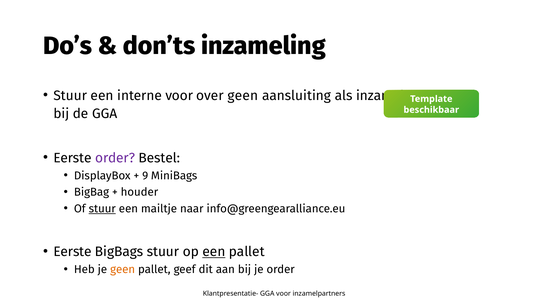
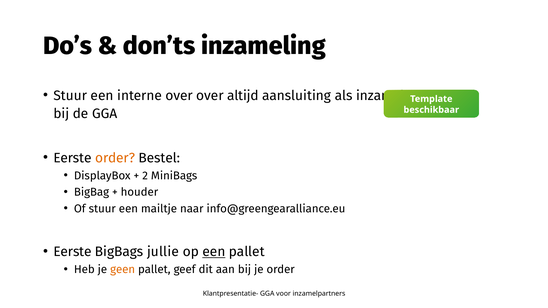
interne voor: voor -> over
over geen: geen -> altijd
order at (115, 158) colour: purple -> orange
9: 9 -> 2
stuur at (102, 209) underline: present -> none
BigBags stuur: stuur -> jullie
